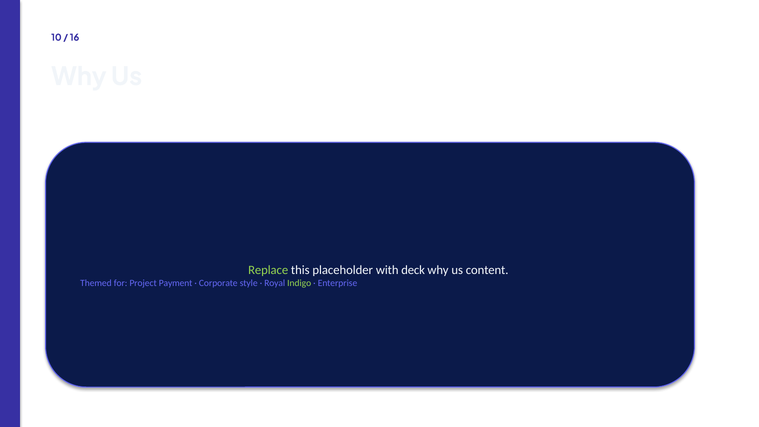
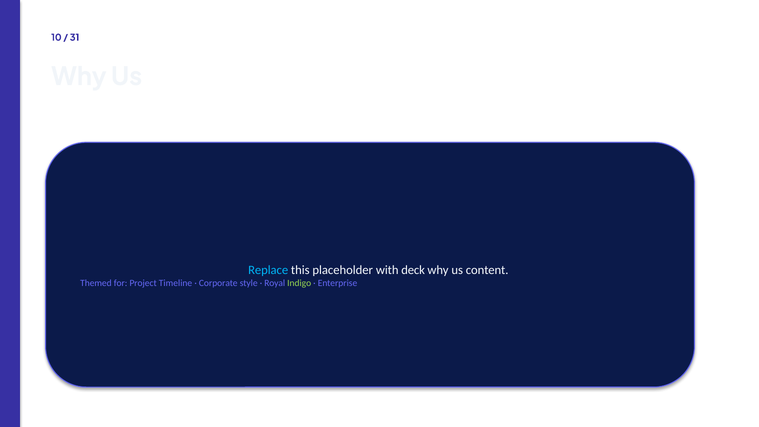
16: 16 -> 31
Replace colour: light green -> light blue
Payment: Payment -> Timeline
